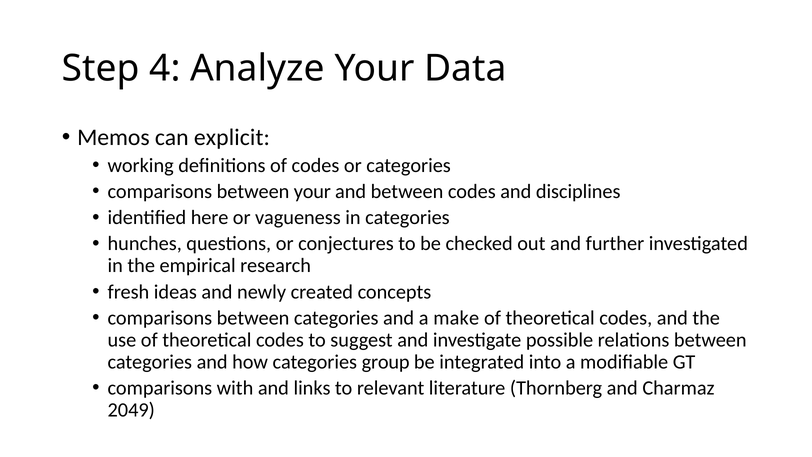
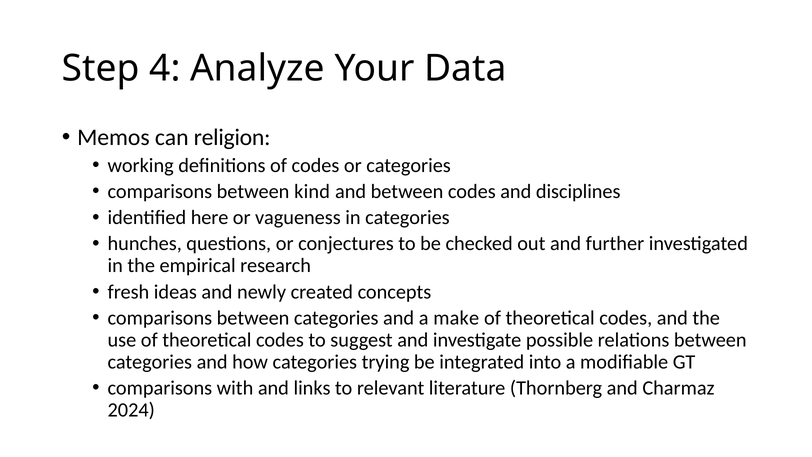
explicit: explicit -> religion
between your: your -> kind
group: group -> trying
2049: 2049 -> 2024
